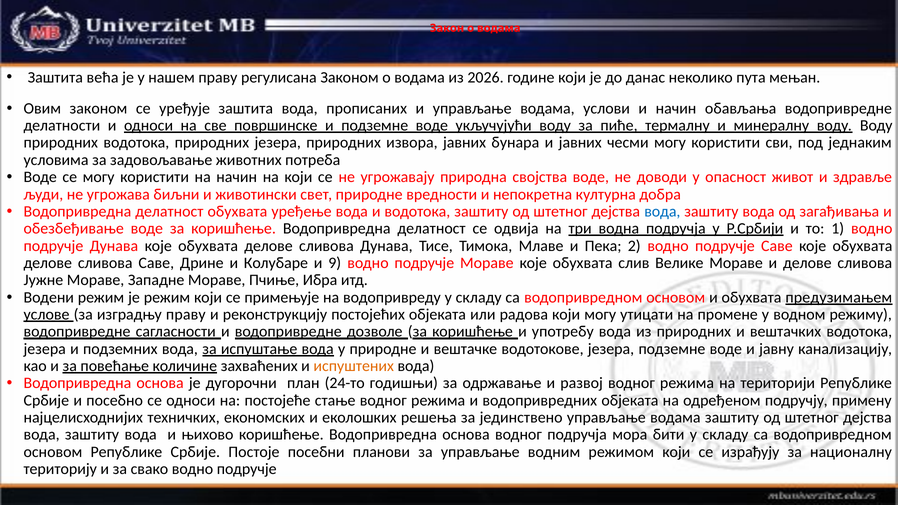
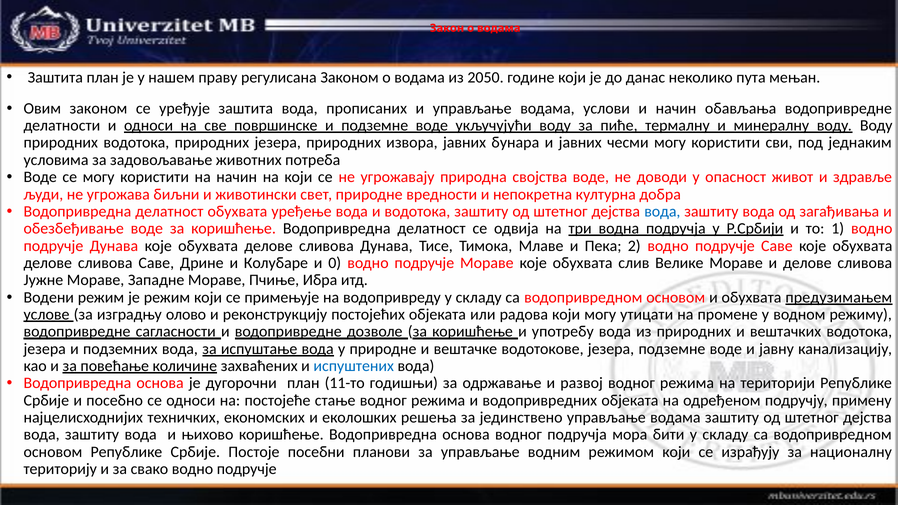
Заштита већа: већа -> план
2026: 2026 -> 2050
9: 9 -> 0
изградњу праву: праву -> олово
испуштених colour: orange -> blue
24-то: 24-то -> 11-то
